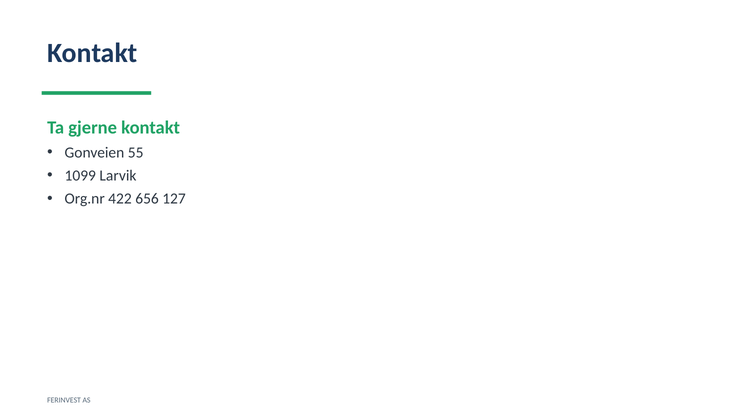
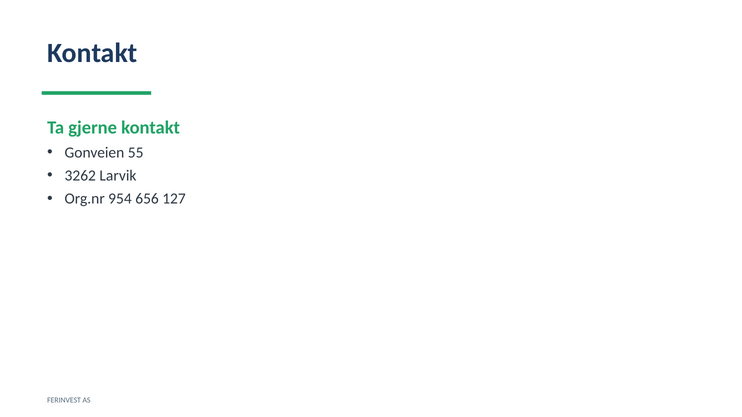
1099: 1099 -> 3262
422: 422 -> 954
